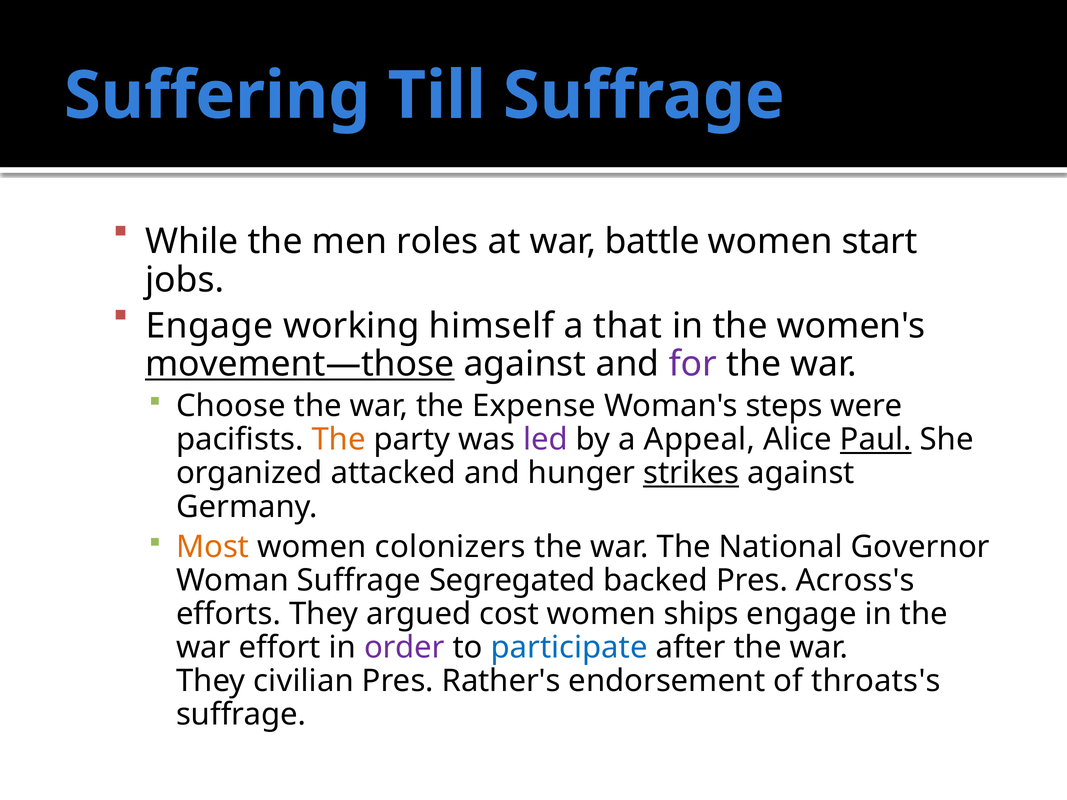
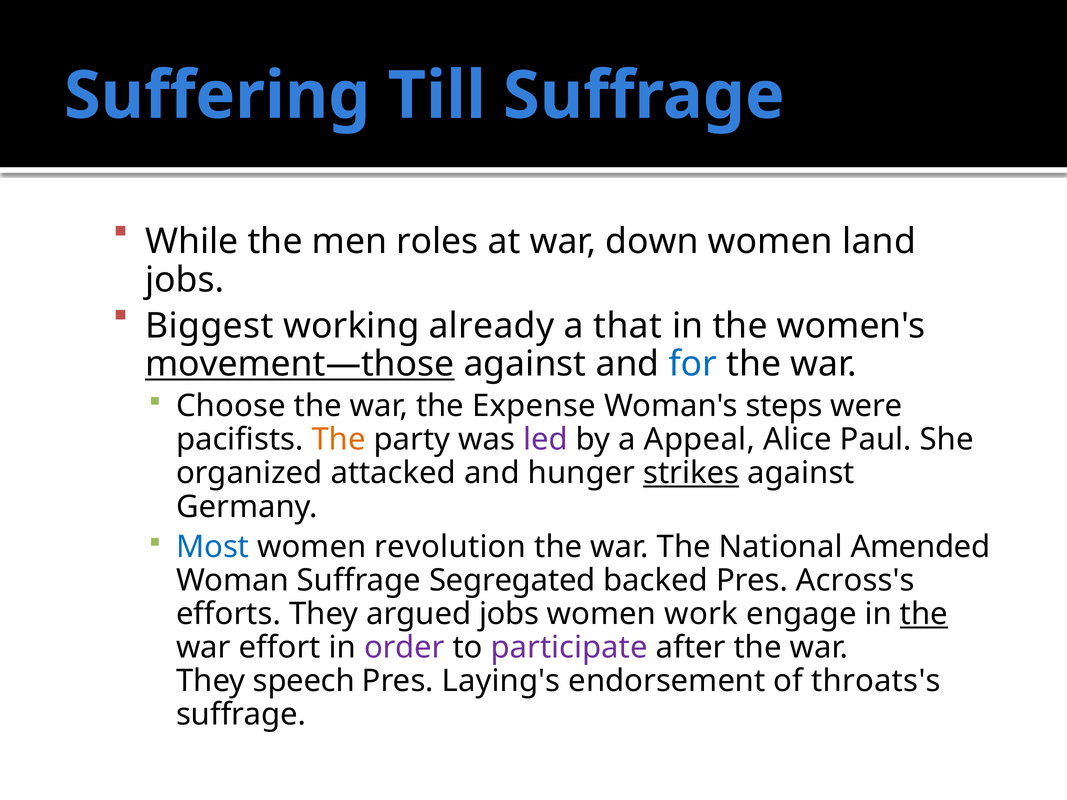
battle: battle -> down
start: start -> land
Engage at (209, 326): Engage -> Biggest
himself: himself -> already
for colour: purple -> blue
Paul underline: present -> none
Most colour: orange -> blue
colonizers: colonizers -> revolution
Governor: Governor -> Amended
argued cost: cost -> jobs
ships: ships -> work
the at (924, 614) underline: none -> present
participate colour: blue -> purple
civilian: civilian -> speech
Rather's: Rather's -> Laying's
